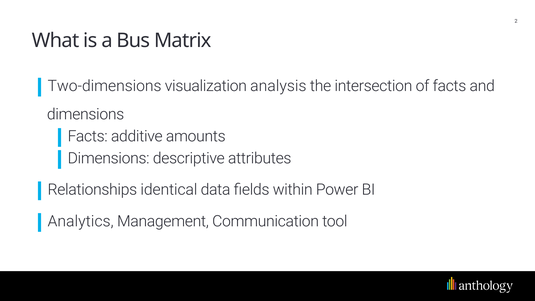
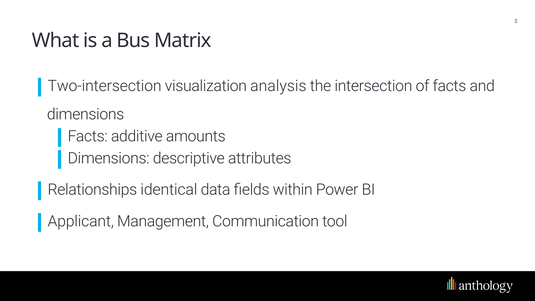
Two-dimensions: Two-dimensions -> Two-intersection
Analytics: Analytics -> Applicant
